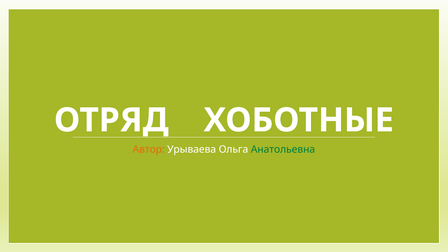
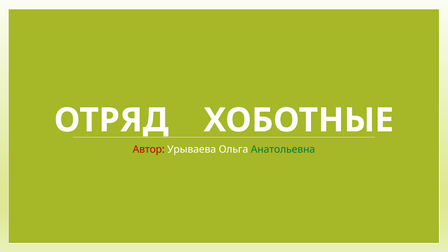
Автор colour: orange -> red
